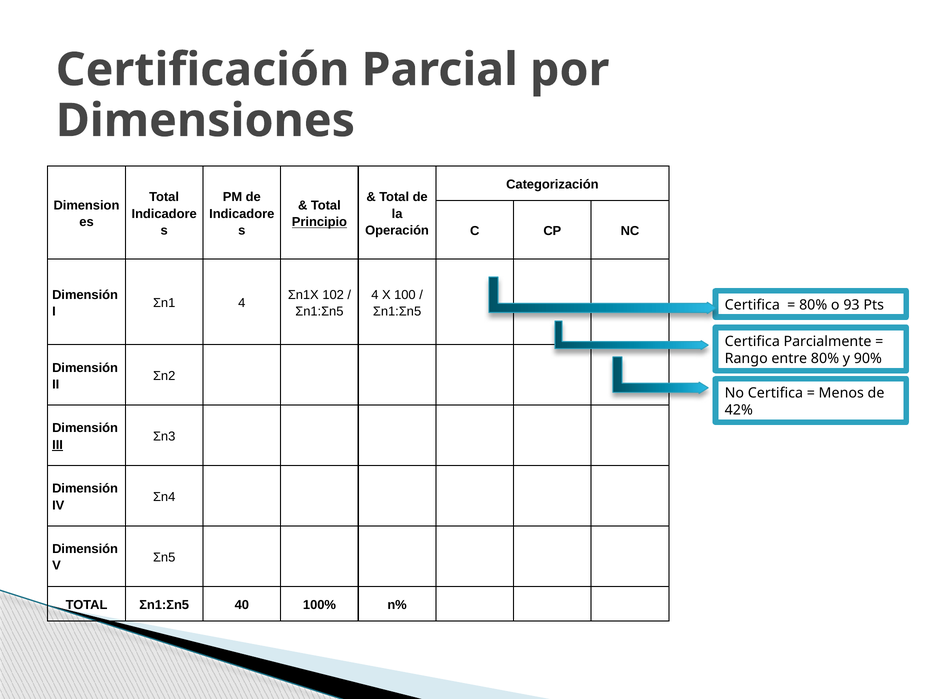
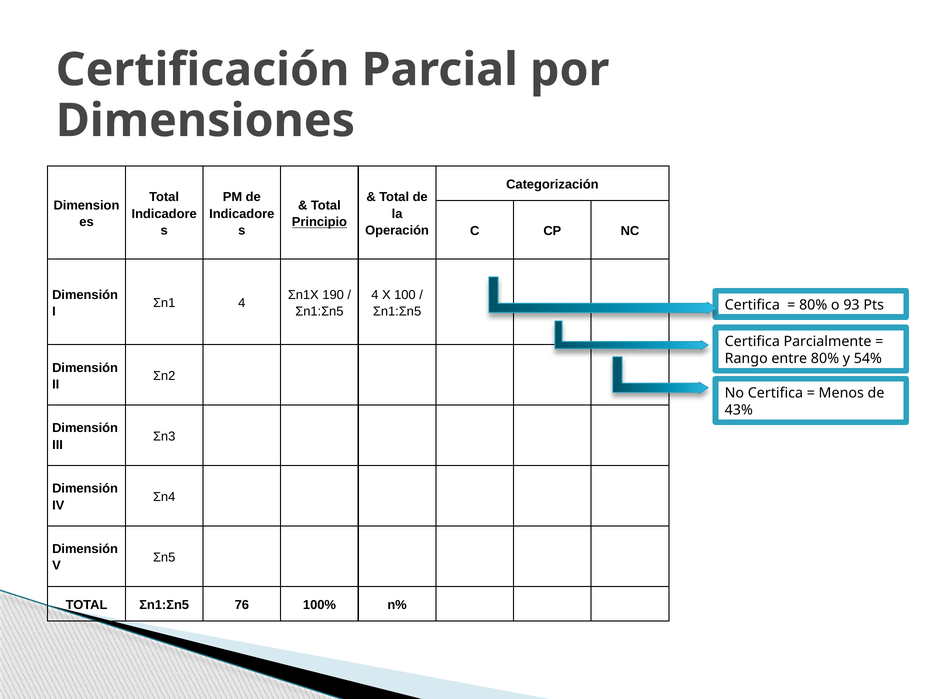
102: 102 -> 190
90%: 90% -> 54%
42%: 42% -> 43%
III underline: present -> none
40: 40 -> 76
